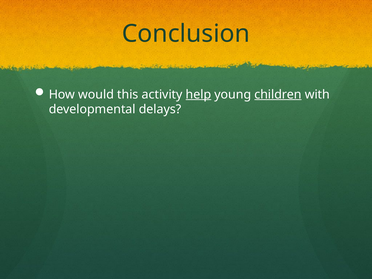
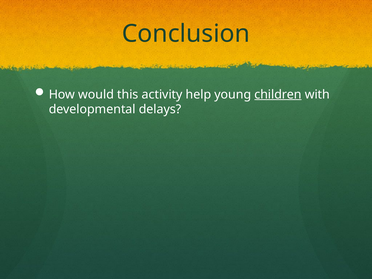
help underline: present -> none
